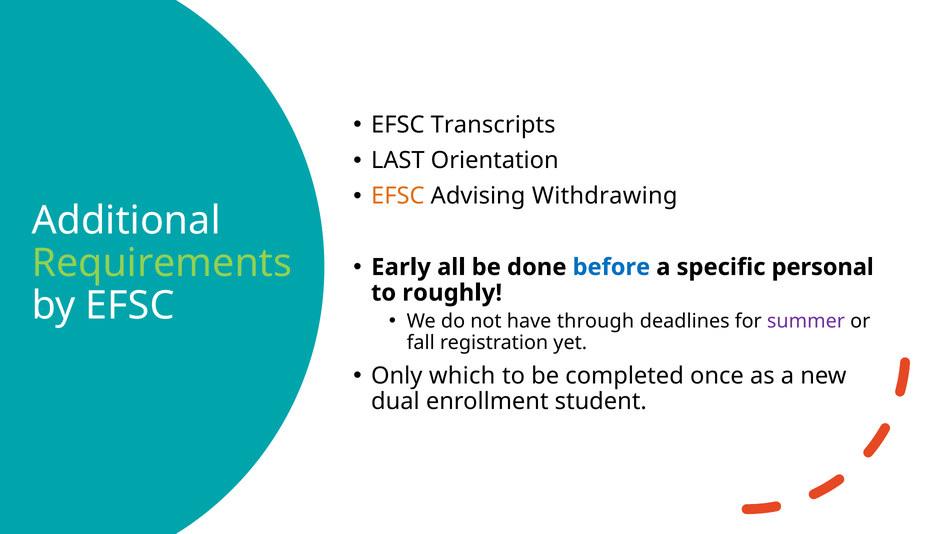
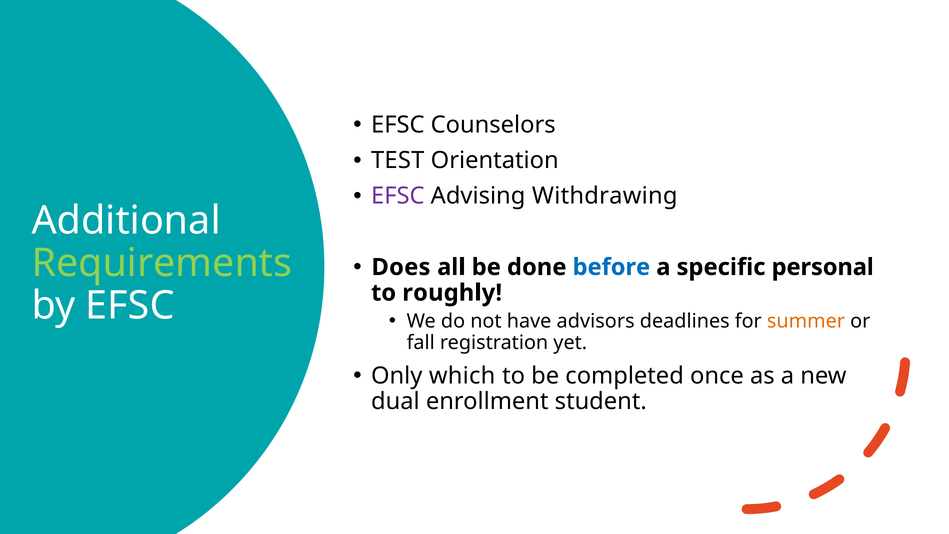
Transcripts: Transcripts -> Counselors
LAST: LAST -> TEST
EFSC at (398, 196) colour: orange -> purple
Early: Early -> Does
through: through -> advisors
summer colour: purple -> orange
